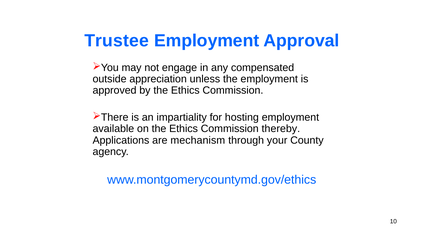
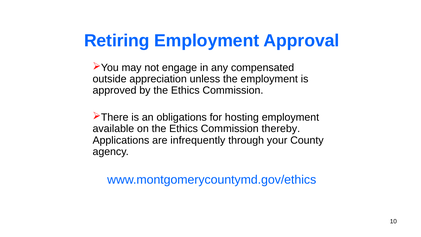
Trustee: Trustee -> Retiring
impartiality: impartiality -> obligations
mechanism: mechanism -> infrequently
